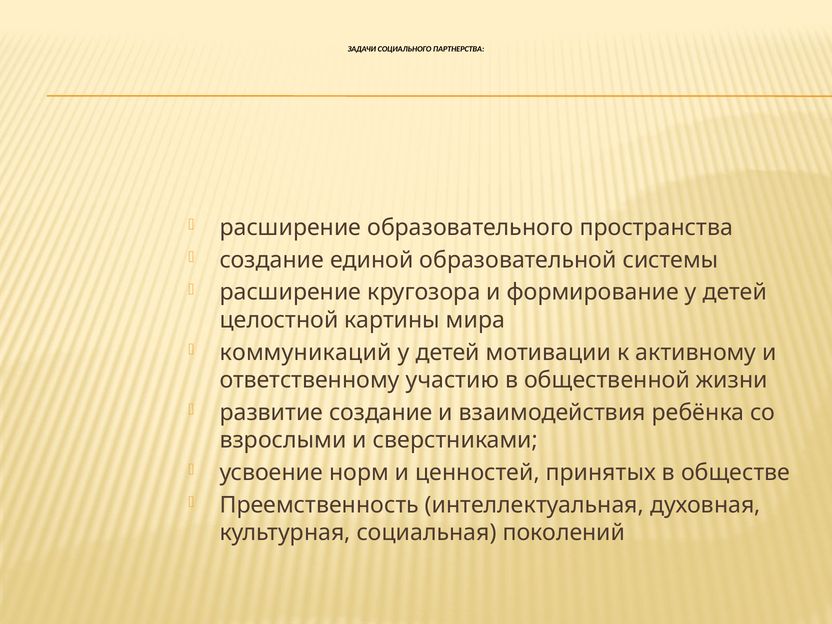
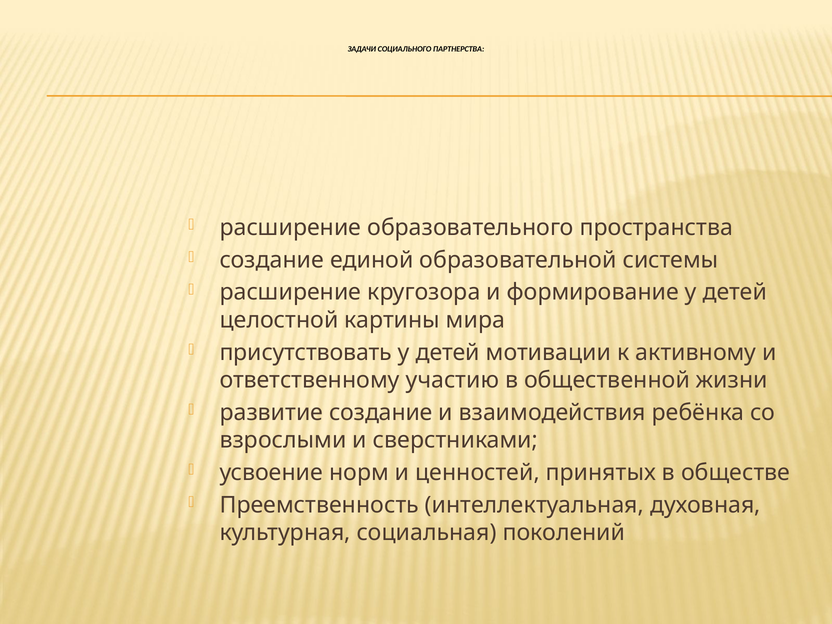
коммуникаций: коммуникаций -> присутствовать
